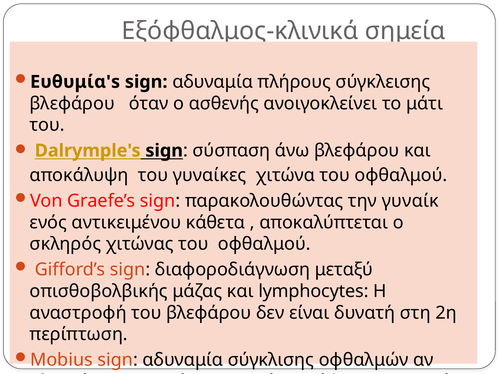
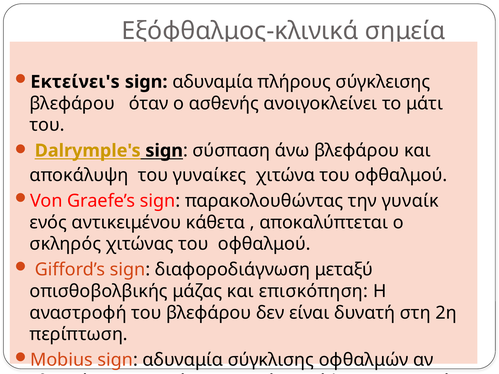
Ευθυμία's: Ευθυμία's -> Εκτείνει's
lymphocytes: lymphocytes -> επισκόπηση
